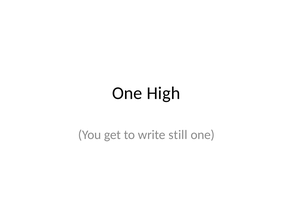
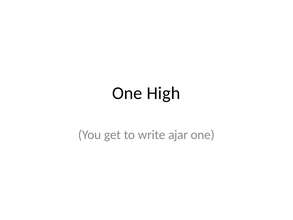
still: still -> ajar
